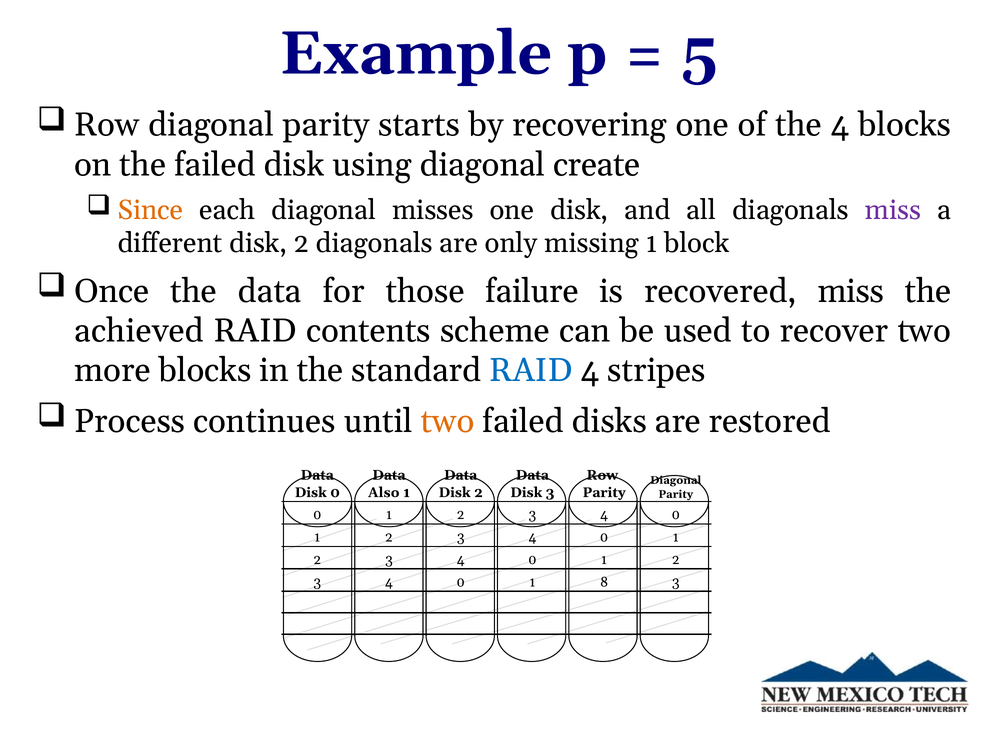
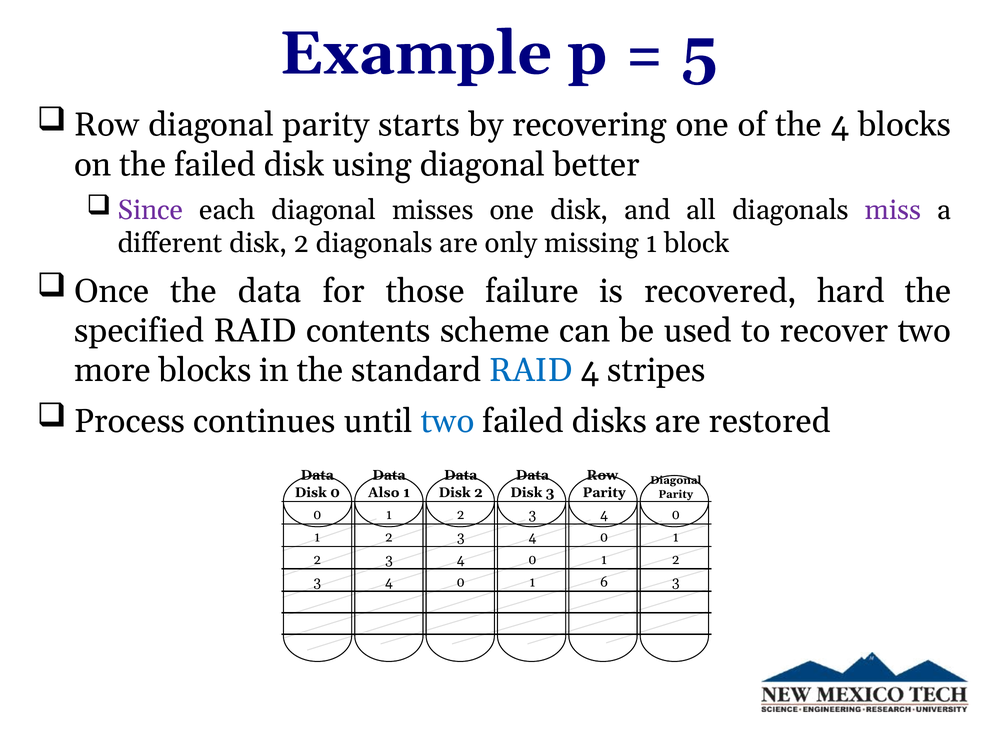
create: create -> better
Since colour: orange -> purple
recovered miss: miss -> hard
achieved: achieved -> specified
two at (448, 422) colour: orange -> blue
8: 8 -> 6
